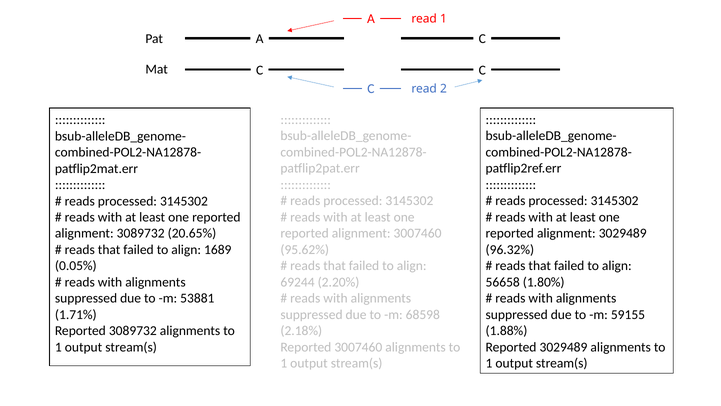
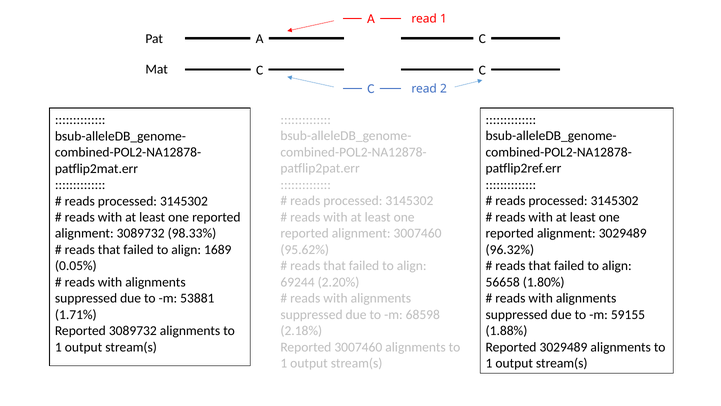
20.65%: 20.65% -> 98.33%
